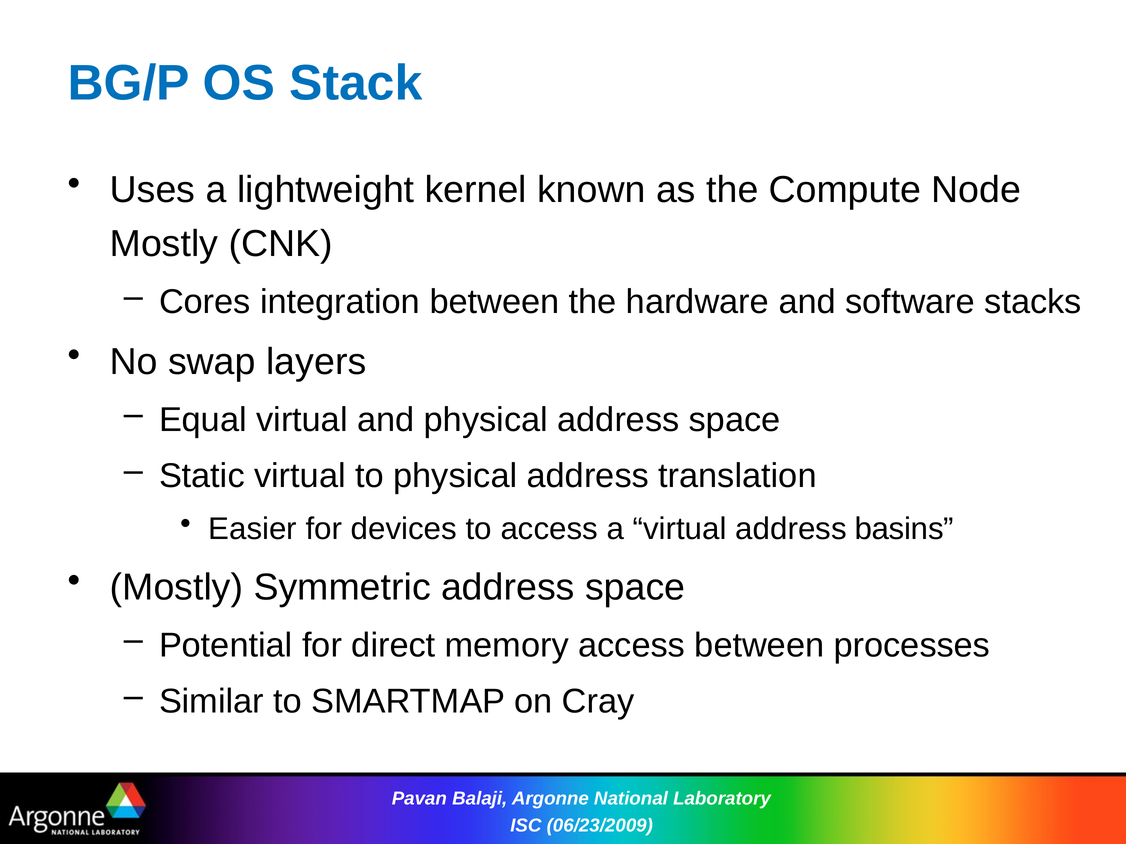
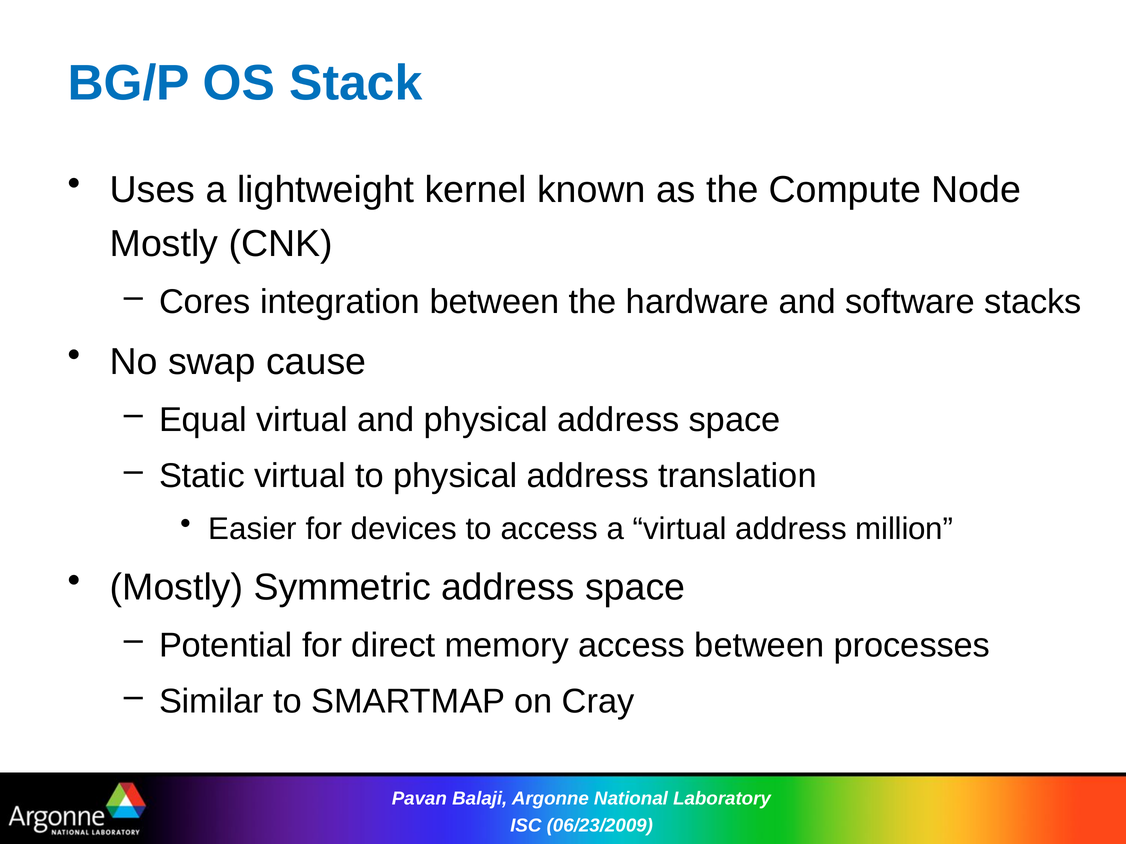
layers: layers -> cause
basins: basins -> million
